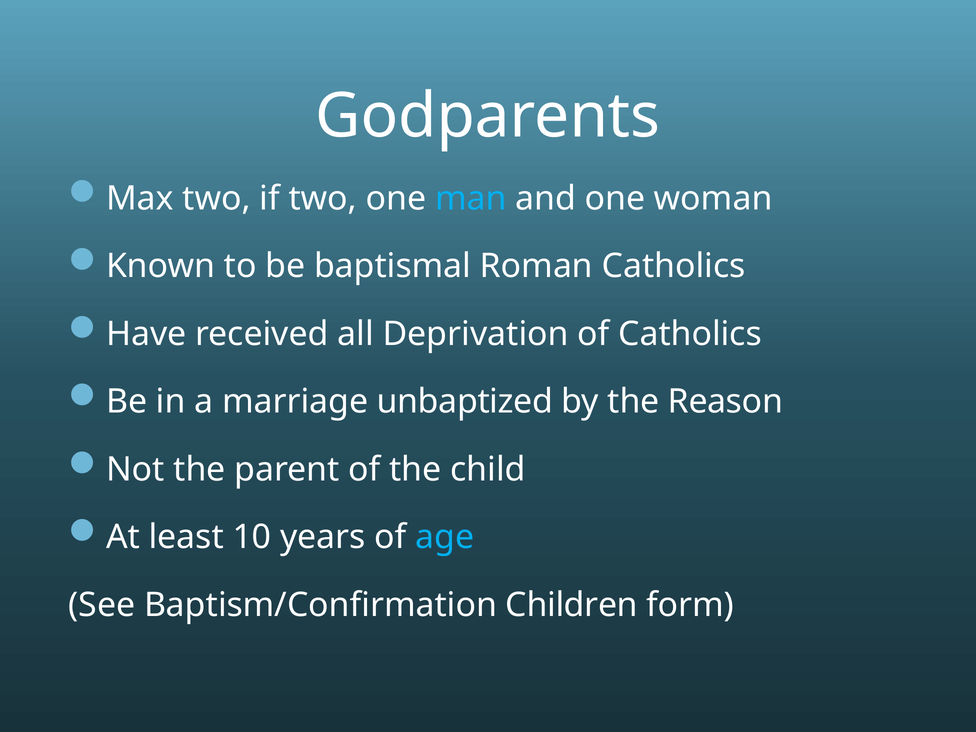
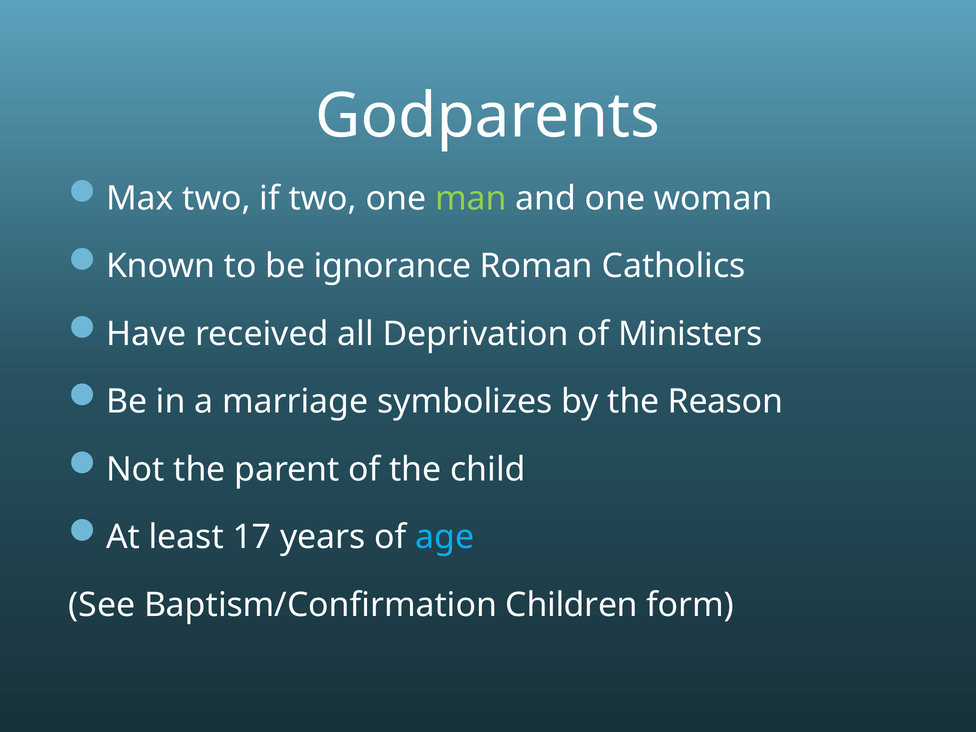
man colour: light blue -> light green
baptismal: baptismal -> ignorance
of Catholics: Catholics -> Ministers
unbaptized: unbaptized -> symbolizes
10: 10 -> 17
